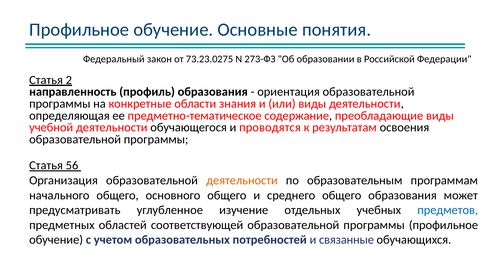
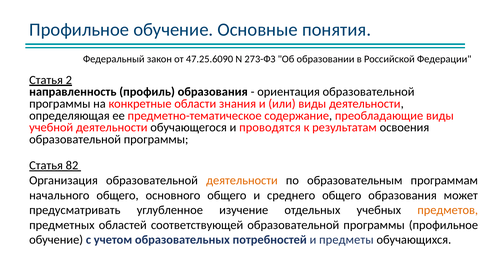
73.23.0275: 73.23.0275 -> 47.25.6090
56: 56 -> 82
предметов colour: blue -> orange
связанные: связанные -> предметы
